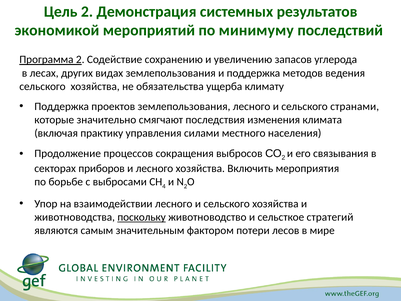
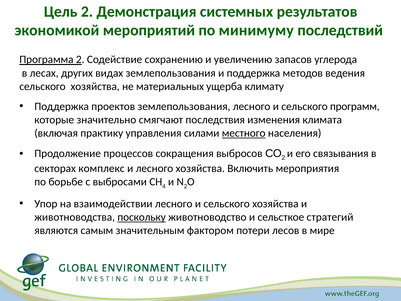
обязательства: обязательства -> материальных
странами: странами -> программ
местного underline: none -> present
приборов: приборов -> комплекс
